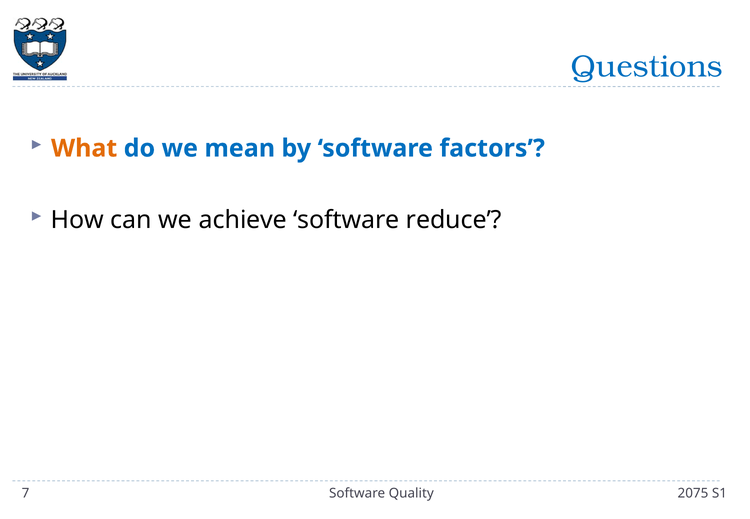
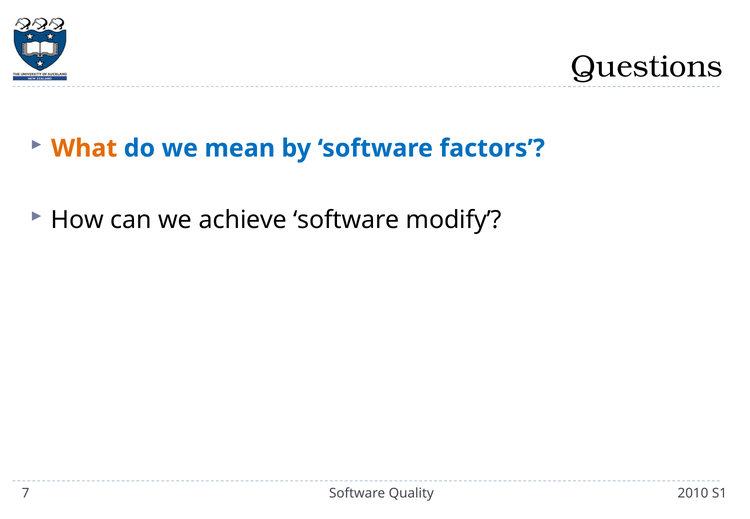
Questions colour: blue -> black
reduce: reduce -> modify
2075: 2075 -> 2010
